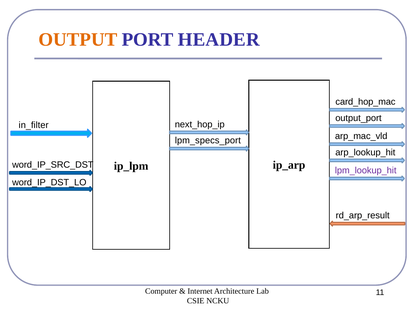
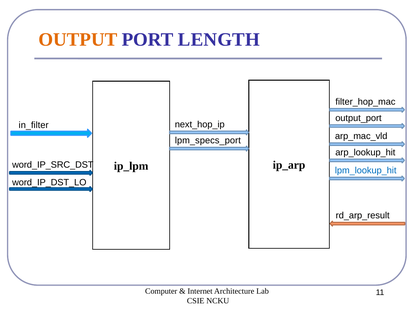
HEADER: HEADER -> LENGTH
card_hop_mac: card_hop_mac -> filter_hop_mac
lpm_lookup_hit colour: purple -> blue
